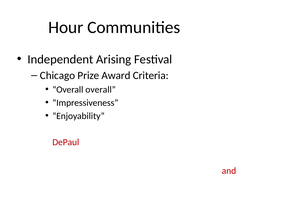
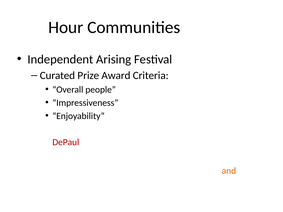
Chicago: Chicago -> Curated
Overall overall: overall -> people
and colour: red -> orange
